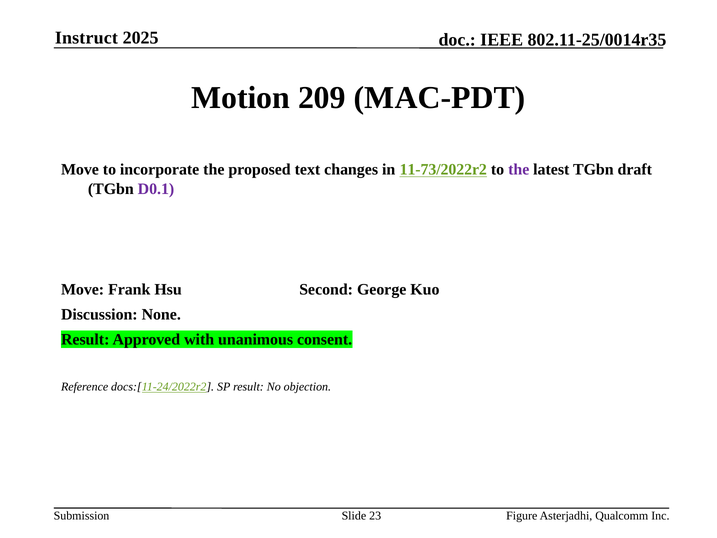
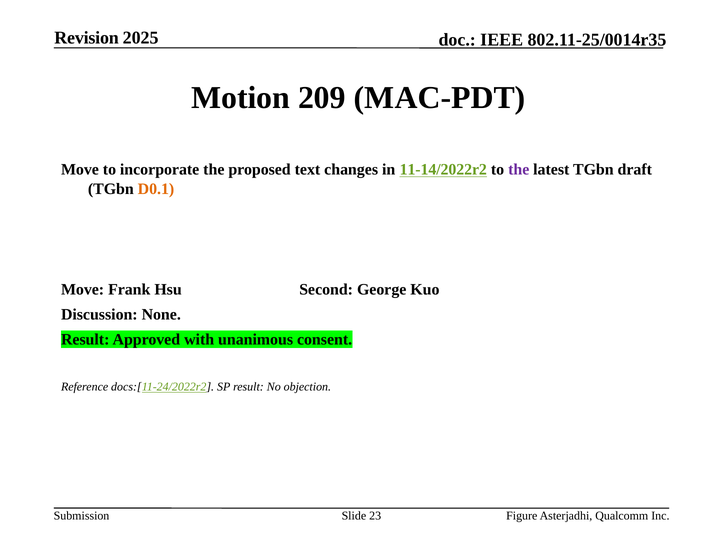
Instruct: Instruct -> Revision
11-73/2022r2: 11-73/2022r2 -> 11-14/2022r2
D0.1 colour: purple -> orange
